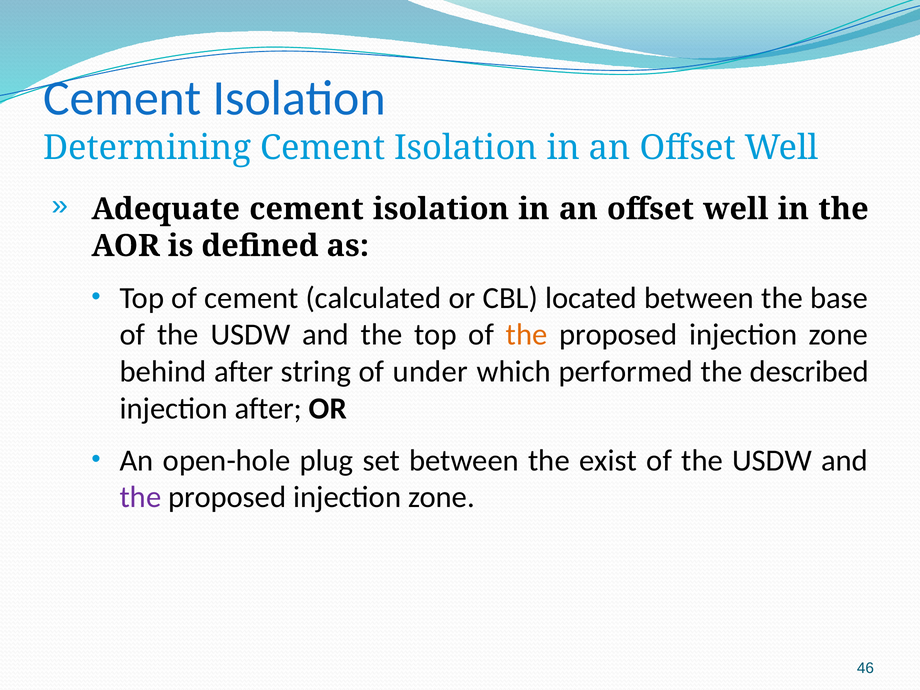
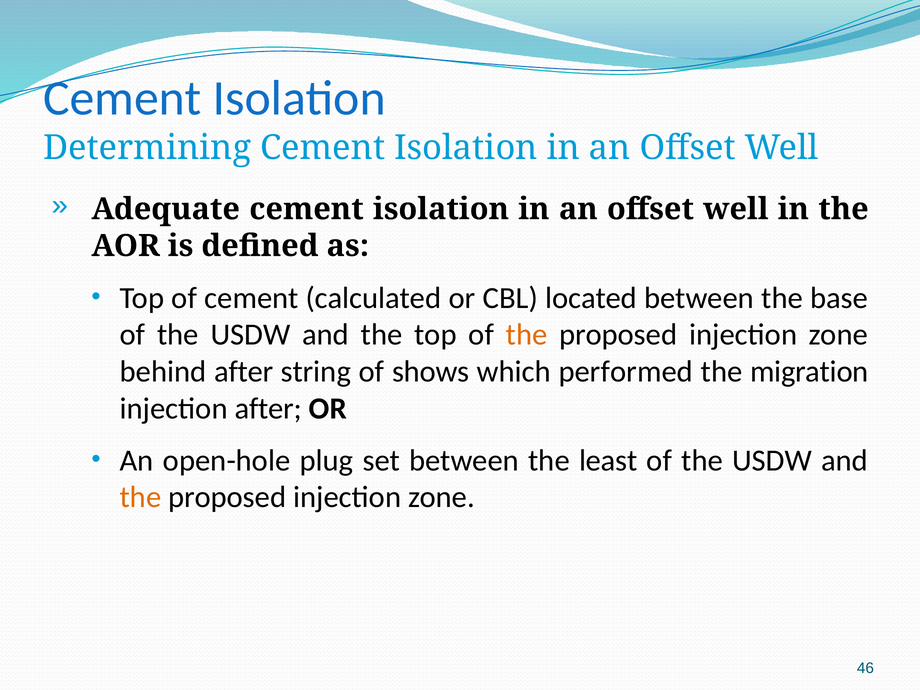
under: under -> shows
described: described -> migration
exist: exist -> least
the at (141, 497) colour: purple -> orange
